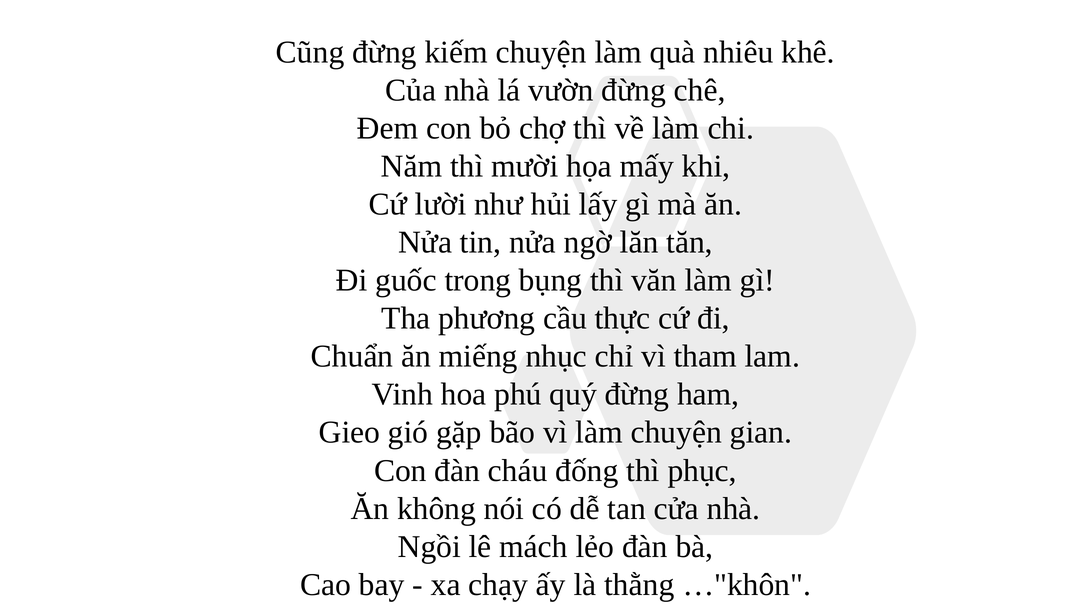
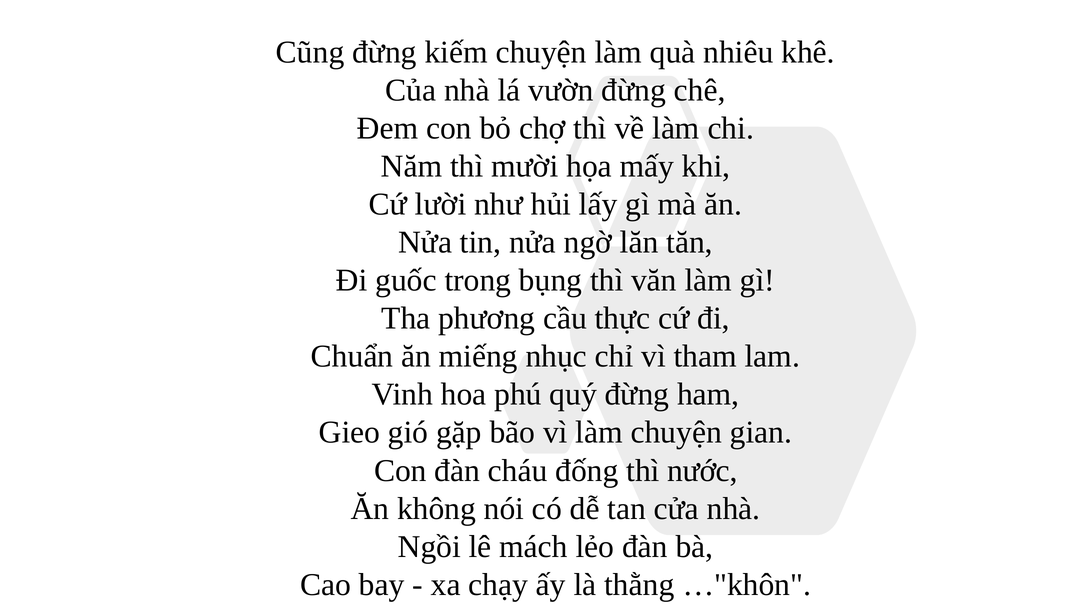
phục: phục -> nước
